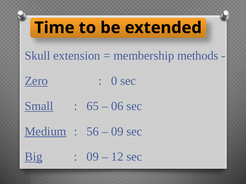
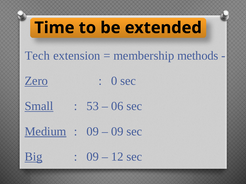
Skull: Skull -> Tech
65: 65 -> 53
56 at (93, 132): 56 -> 09
